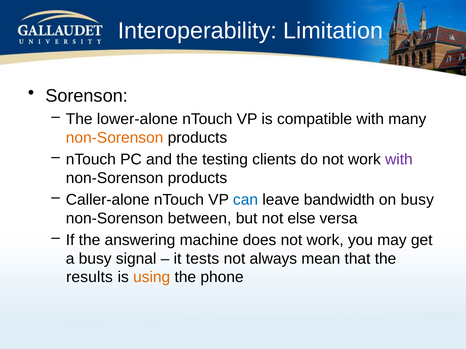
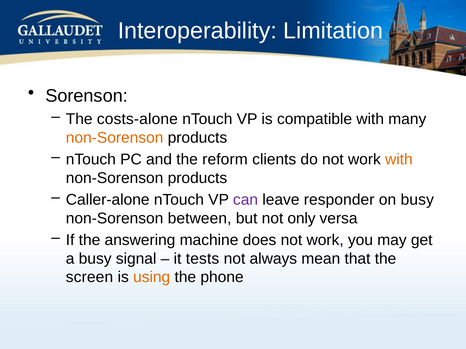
lower-alone: lower-alone -> costs-alone
testing: testing -> reform
with at (399, 160) colour: purple -> orange
can colour: blue -> purple
bandwidth: bandwidth -> responder
else: else -> only
results: results -> screen
